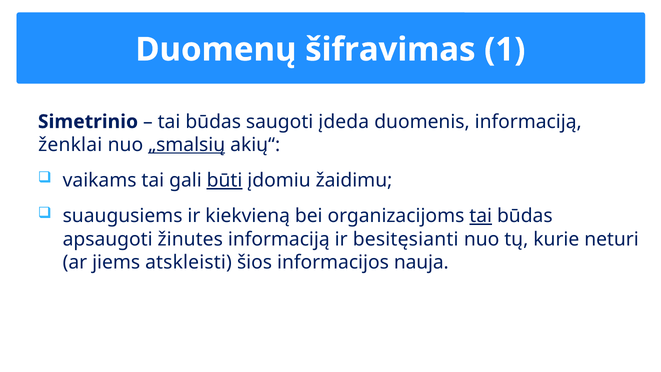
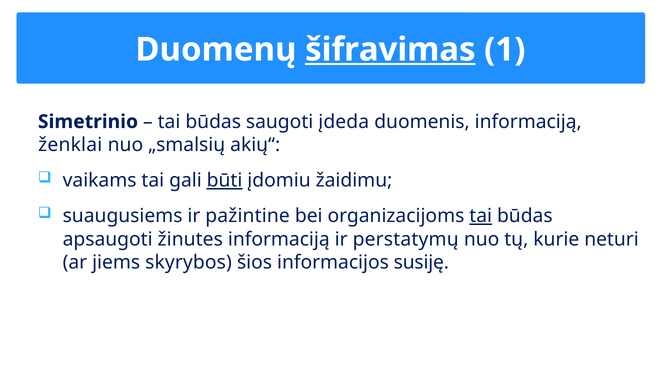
šifravimas underline: none -> present
„smalsių underline: present -> none
kiekvieną: kiekvieną -> pažintine
besitęsianti: besitęsianti -> perstatymų
atskleisti: atskleisti -> skyrybos
nauja: nauja -> susiję
